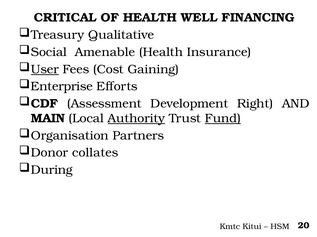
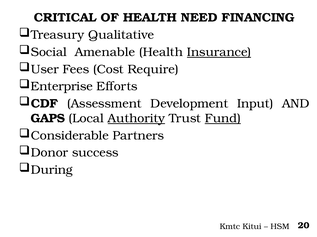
WELL: WELL -> NEED
Insurance underline: none -> present
User underline: present -> none
Gaining: Gaining -> Require
Right: Right -> Input
MAIN: MAIN -> GAPS
Organisation: Organisation -> Considerable
collates: collates -> success
